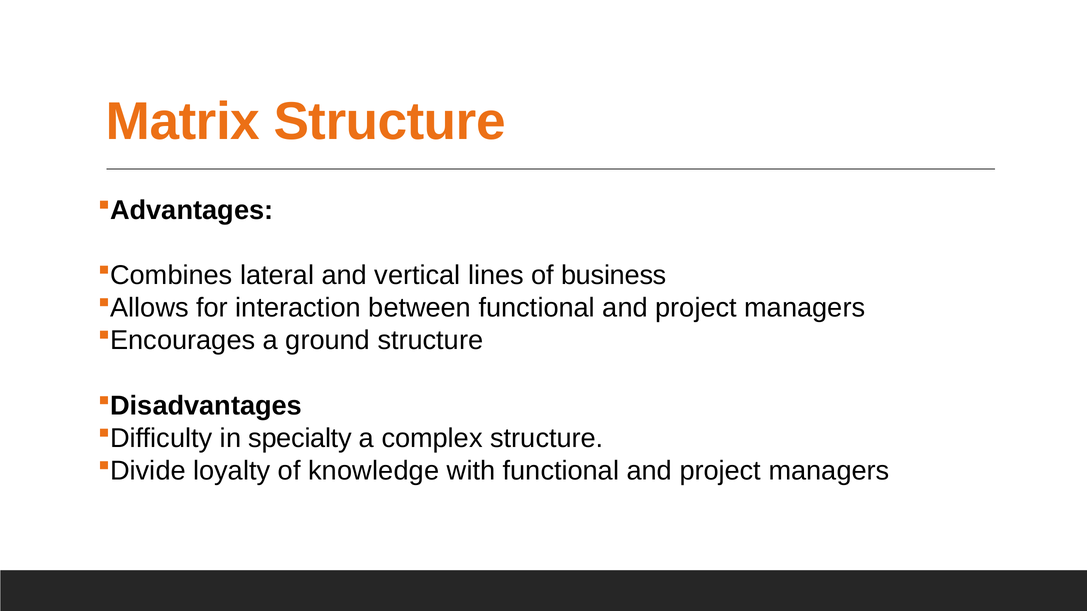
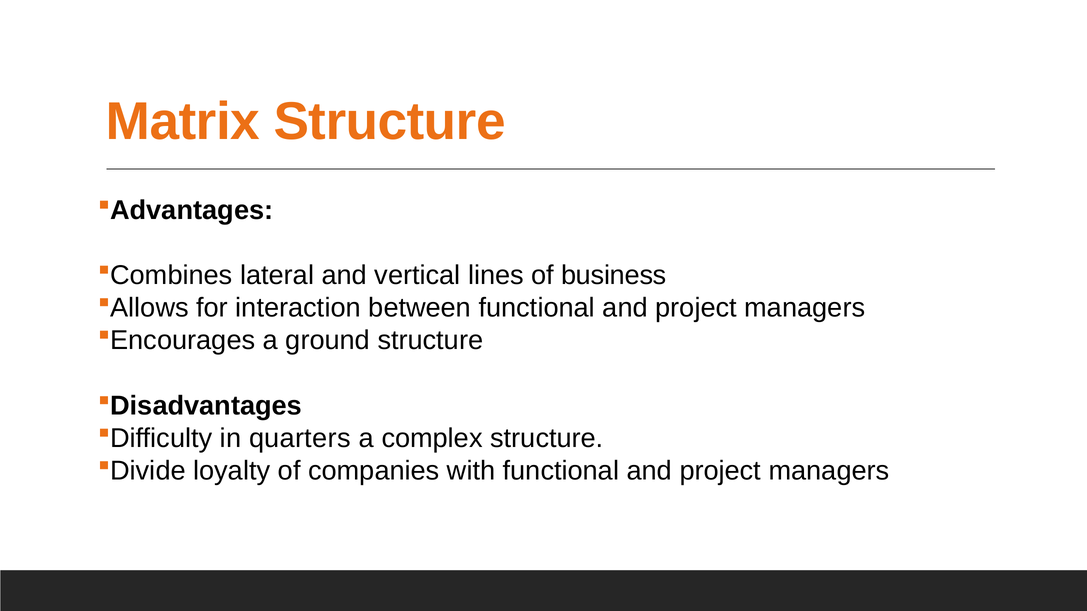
specialty: specialty -> quarters
knowledge: knowledge -> companies
